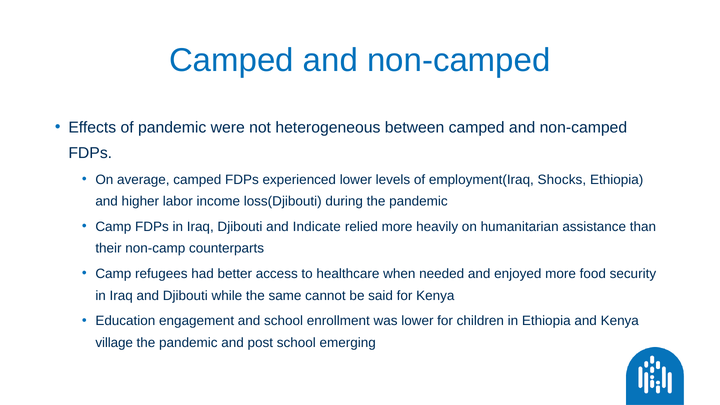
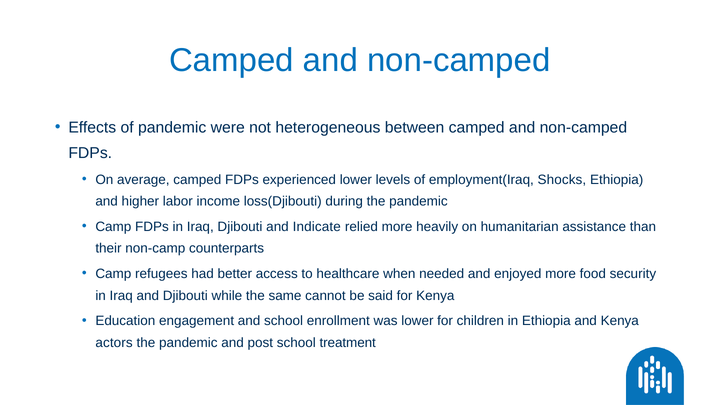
village: village -> actors
emerging: emerging -> treatment
